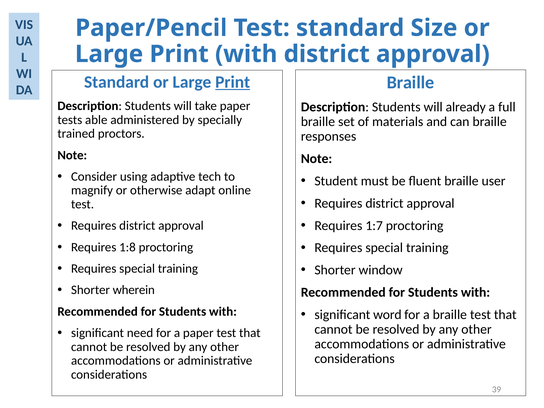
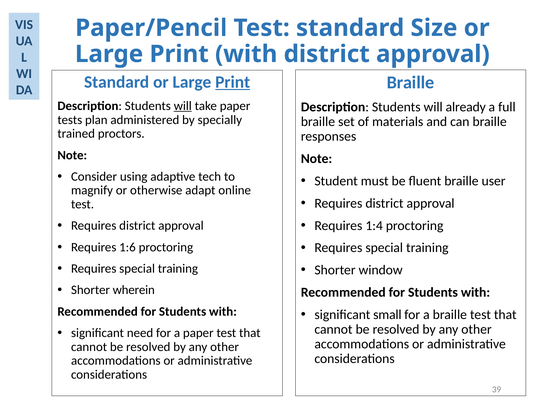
will at (183, 106) underline: none -> present
able: able -> plan
1:7: 1:7 -> 1:4
1:8: 1:8 -> 1:6
word: word -> small
